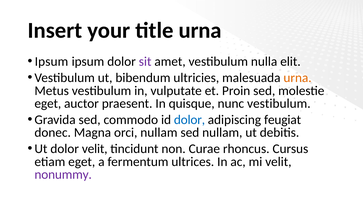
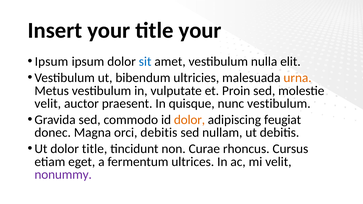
title urna: urna -> your
sit colour: purple -> blue
eget at (48, 104): eget -> velit
dolor at (189, 120) colour: blue -> orange
orci nullam: nullam -> debitis
dolor velit: velit -> title
